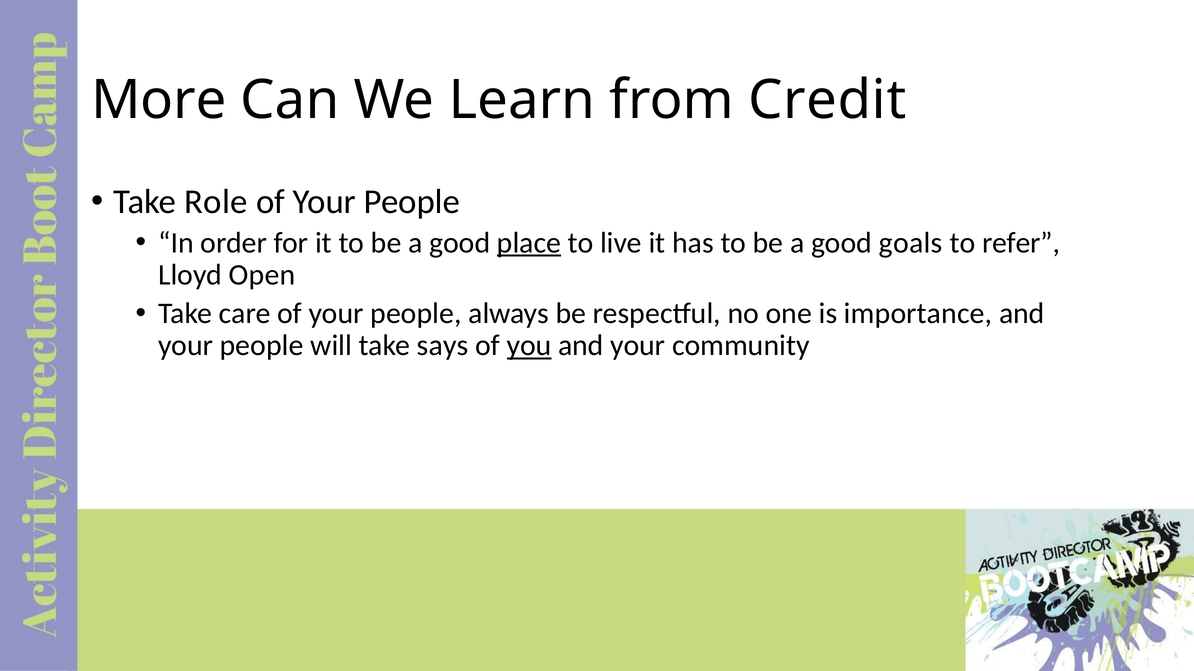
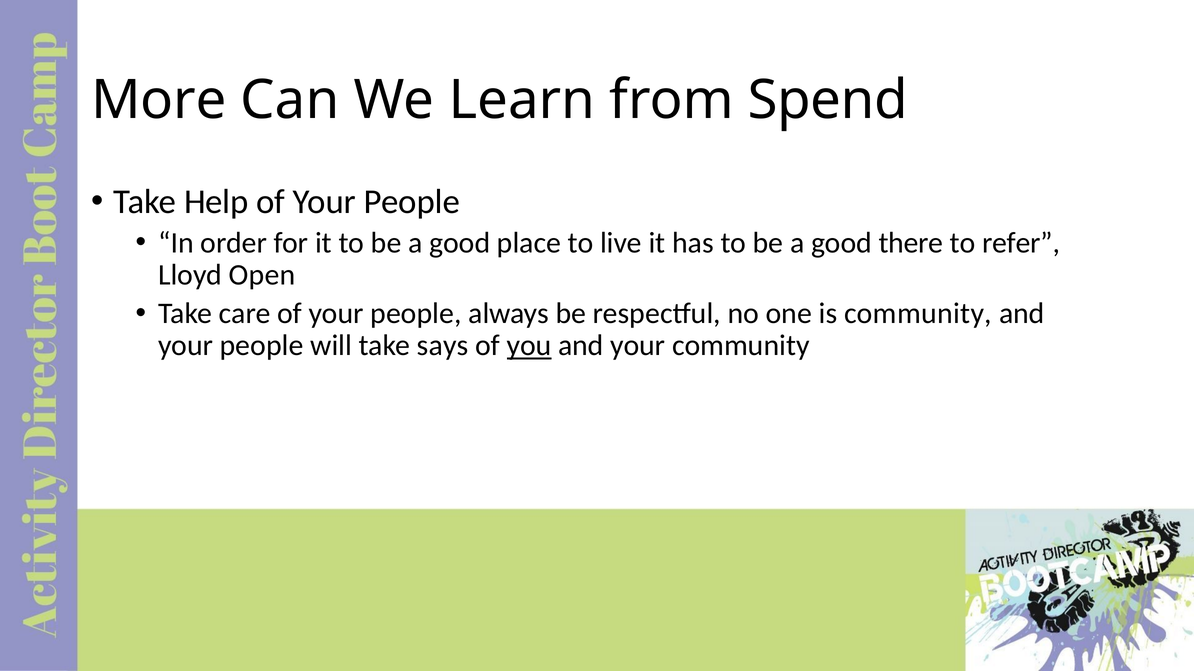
Credit: Credit -> Spend
Role: Role -> Help
place underline: present -> none
goals: goals -> there
is importance: importance -> community
